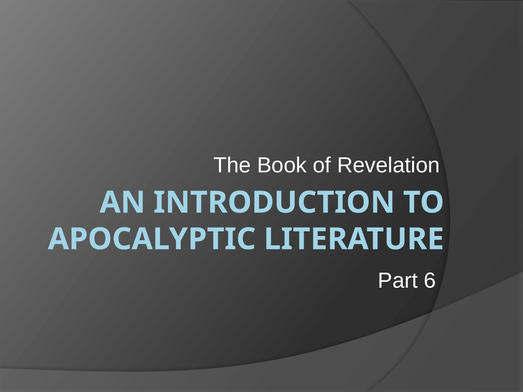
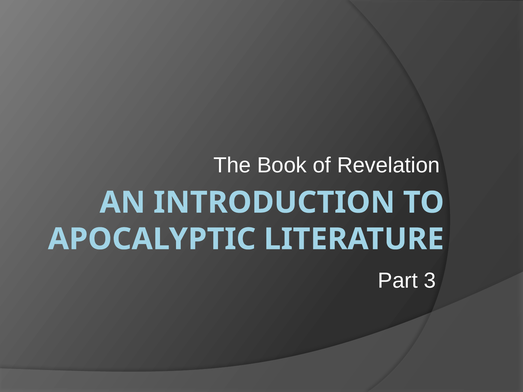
6: 6 -> 3
